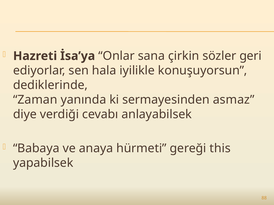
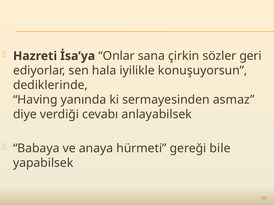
Zaman: Zaman -> Having
this: this -> bile
